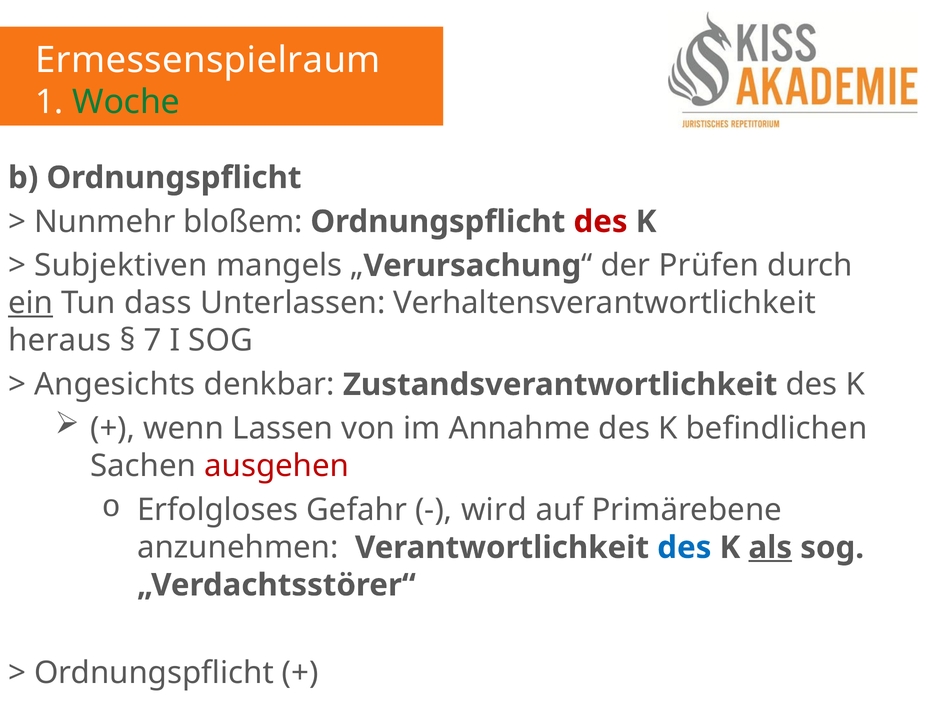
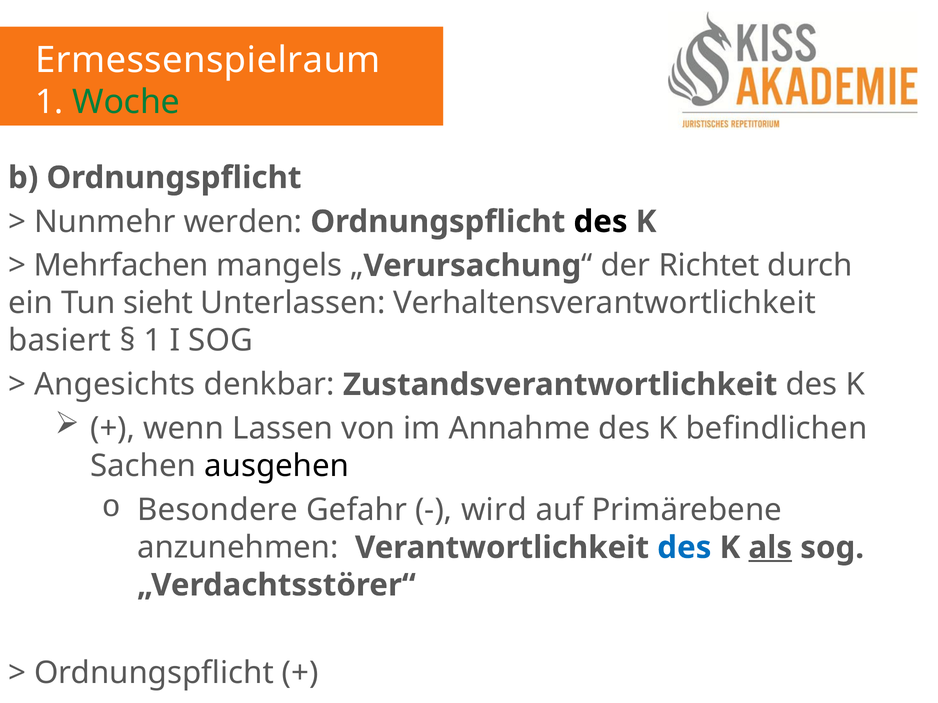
bloßem: bloßem -> werden
des at (601, 222) colour: red -> black
Subjektiven: Subjektiven -> Mehrfachen
Prüfen: Prüfen -> Richtet
ein underline: present -> none
dass: dass -> sieht
heraus: heraus -> basiert
7 at (153, 341): 7 -> 1
ausgehen colour: red -> black
Erfolgloses: Erfolgloses -> Besondere
